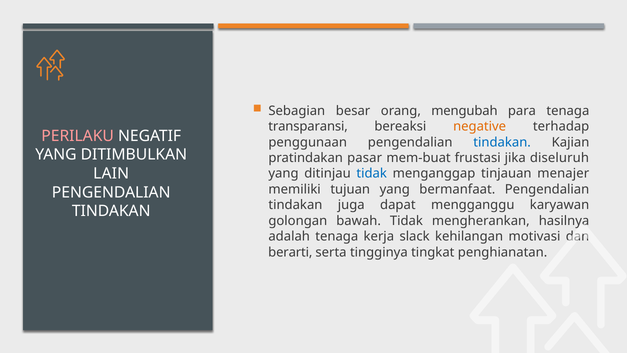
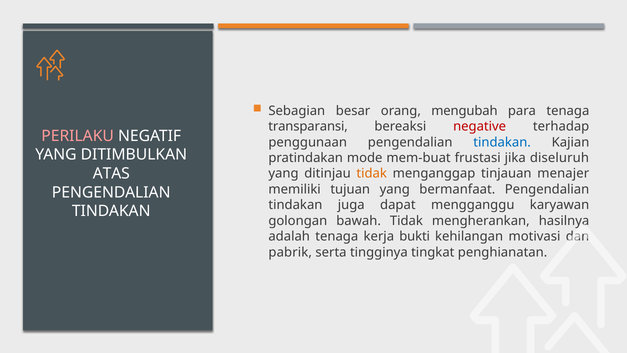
negative colour: orange -> red
pasar: pasar -> mode
LAIN: LAIN -> ATAS
tidak at (372, 174) colour: blue -> orange
slack: slack -> bukti
berarti: berarti -> pabrik
